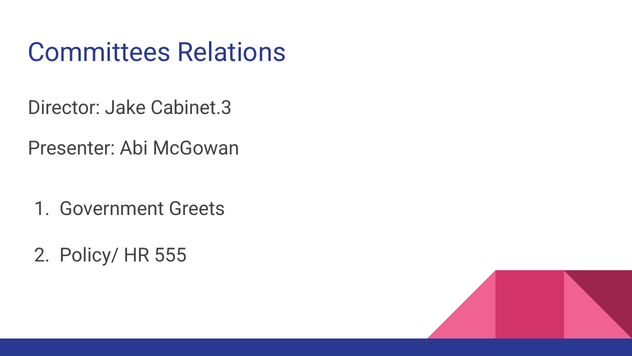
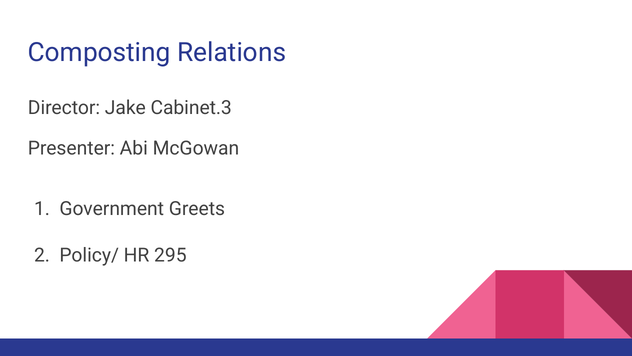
Committees: Committees -> Composting
555: 555 -> 295
